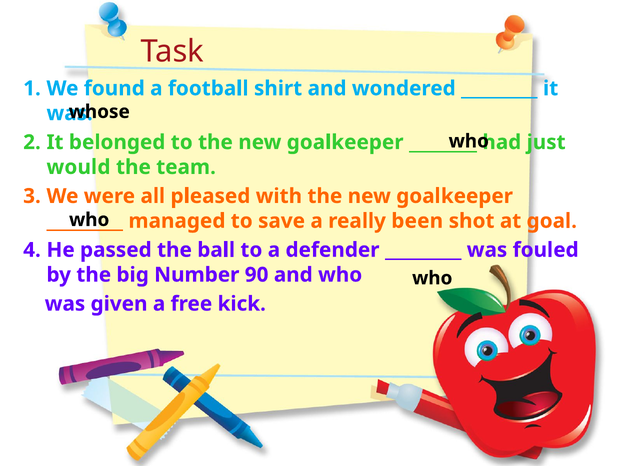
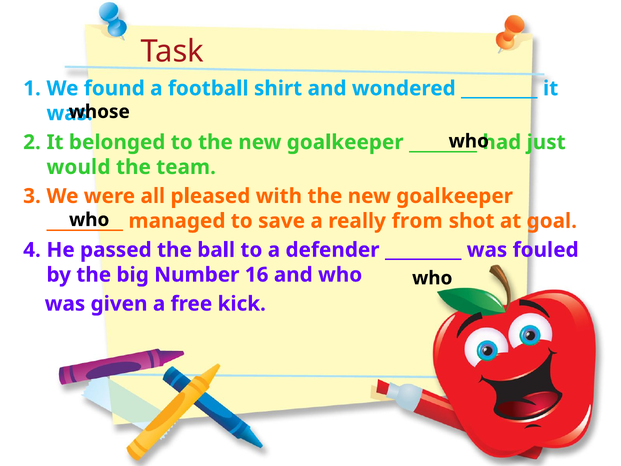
been: been -> from
90: 90 -> 16
